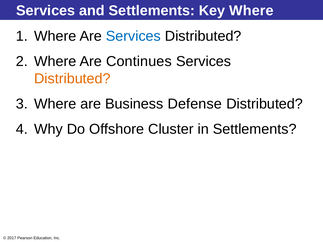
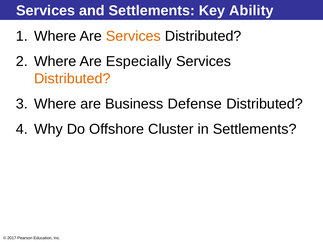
Key Where: Where -> Ability
Services at (133, 36) colour: blue -> orange
Continues: Continues -> Especially
